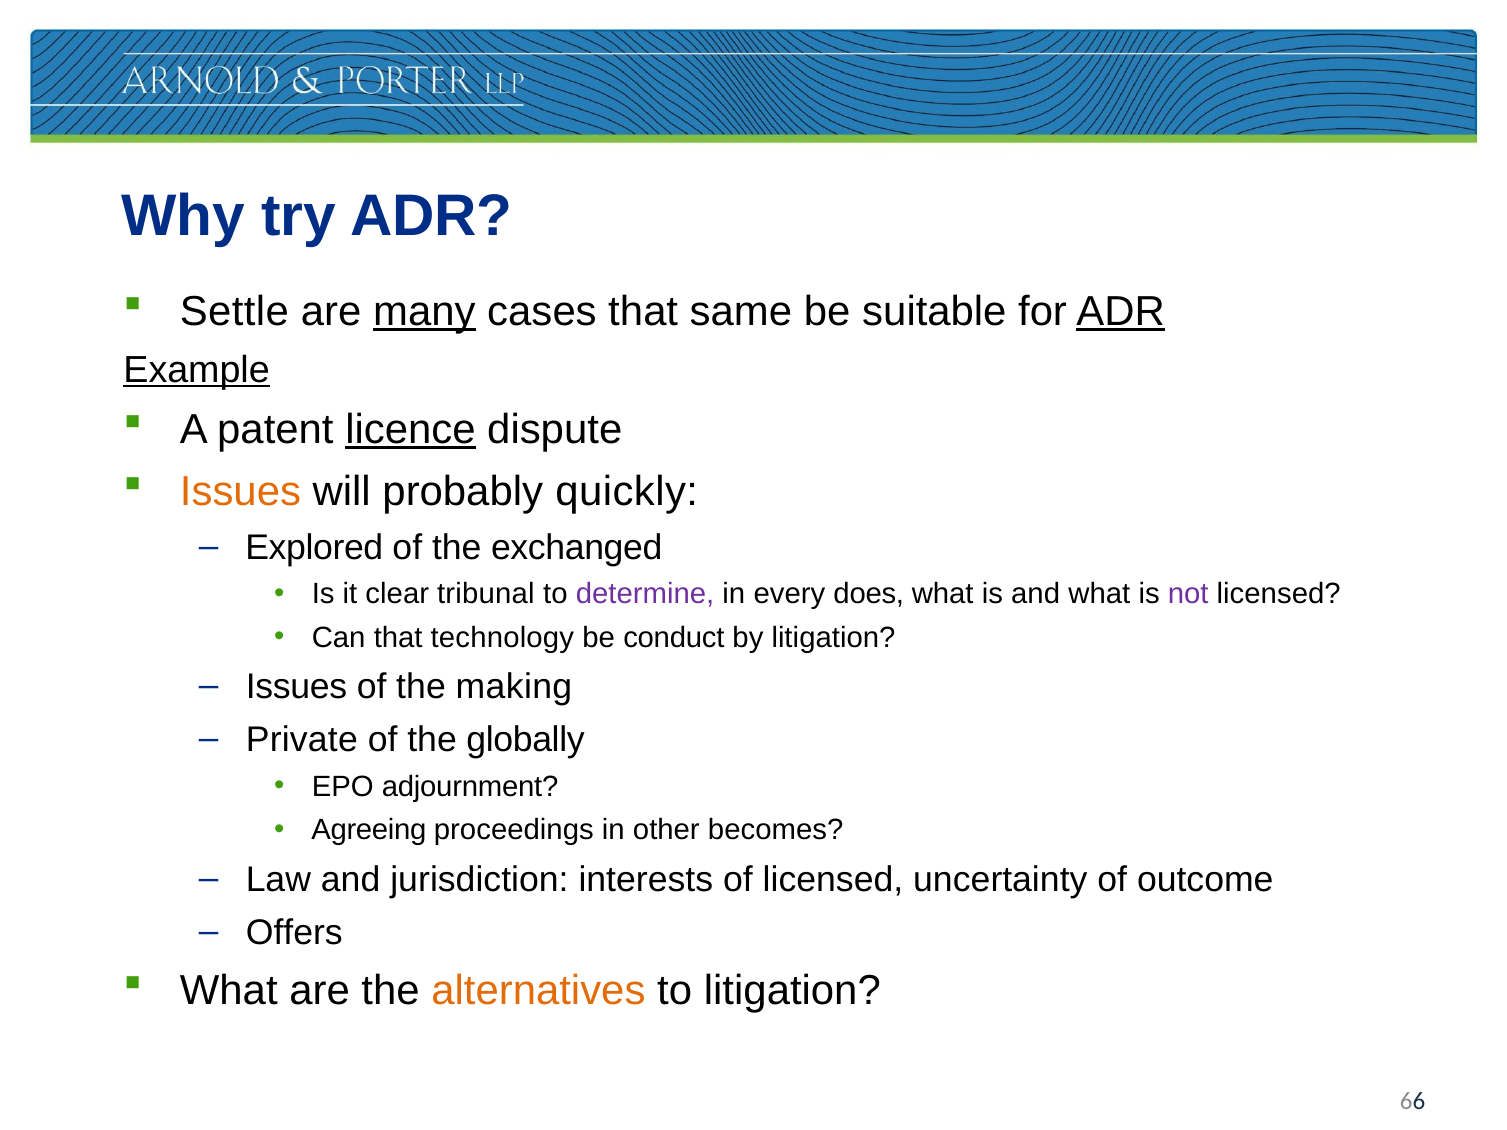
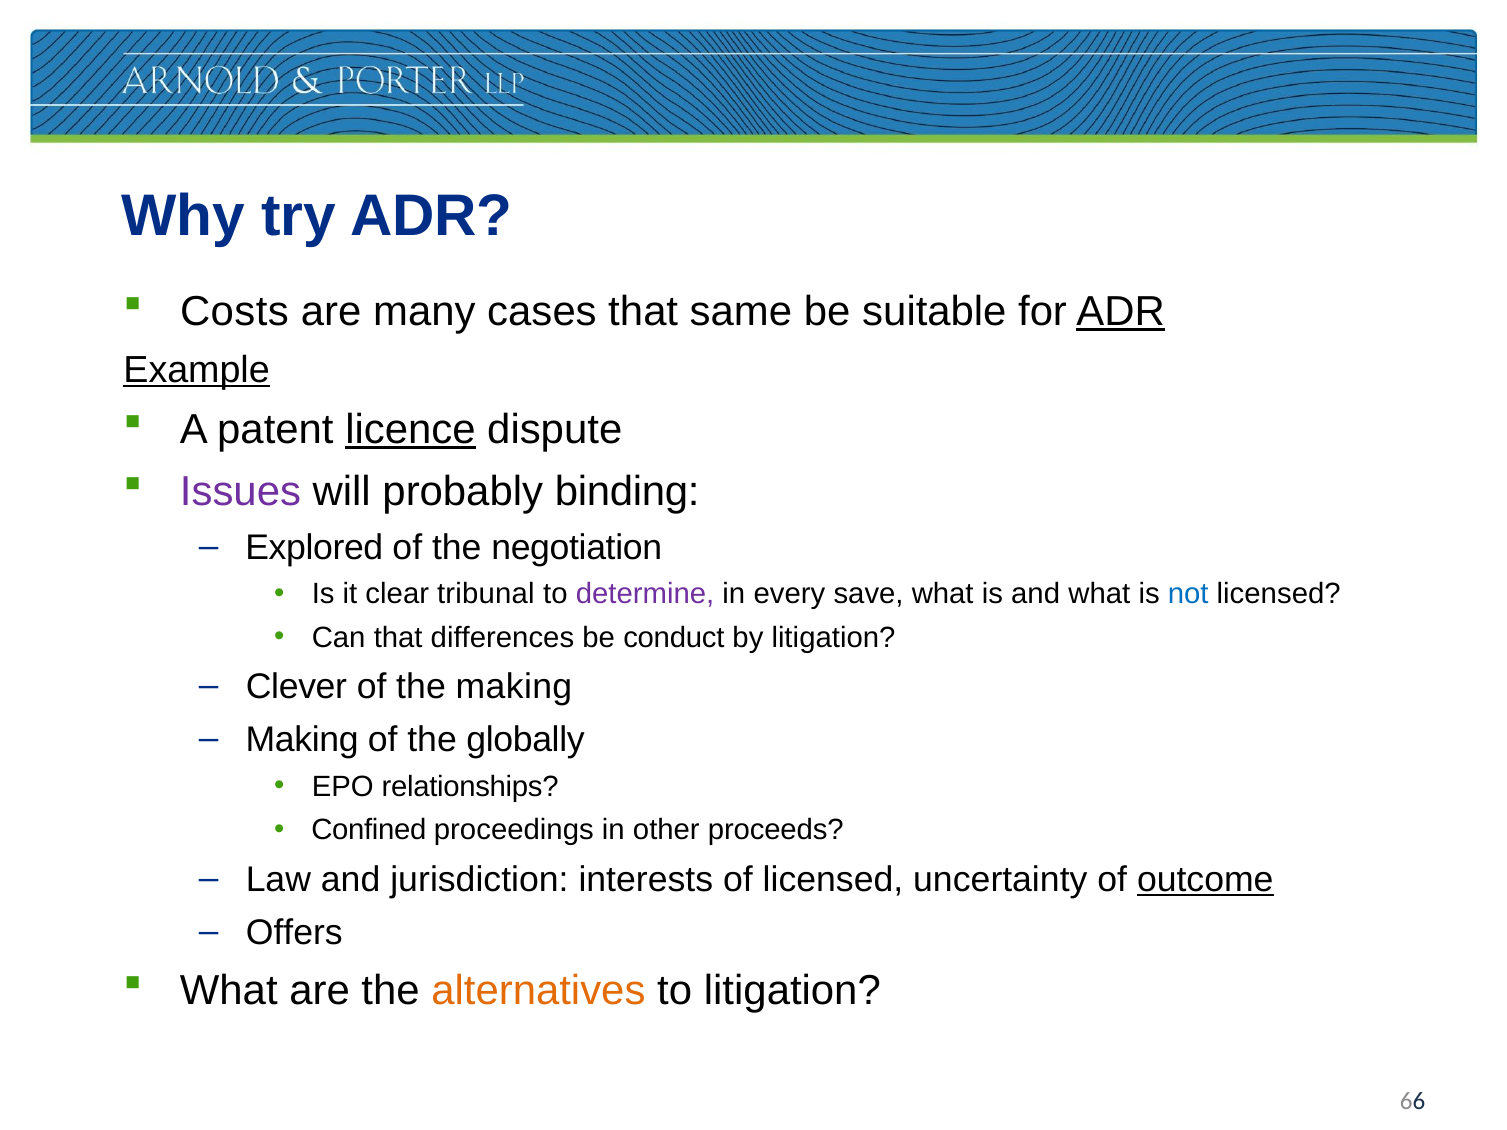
Settle: Settle -> Costs
many underline: present -> none
Issues at (240, 491) colour: orange -> purple
quickly: quickly -> binding
exchanged: exchanged -> negotiation
does: does -> save
not colour: purple -> blue
technology: technology -> differences
Issues at (296, 687): Issues -> Clever
Private at (302, 740): Private -> Making
adjournment: adjournment -> relationships
Agreeing: Agreeing -> Confined
becomes: becomes -> proceeds
outcome underline: none -> present
